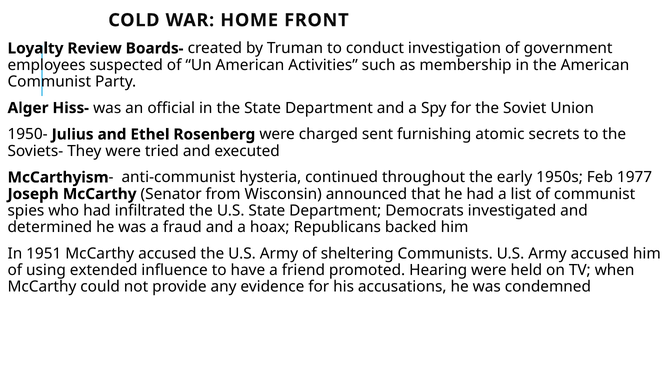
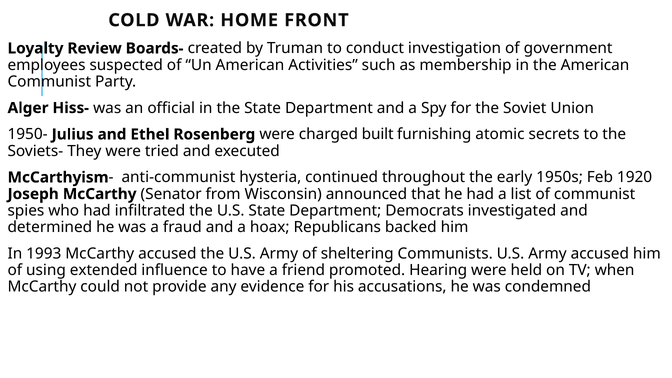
sent: sent -> built
1977: 1977 -> 1920
1951: 1951 -> 1993
